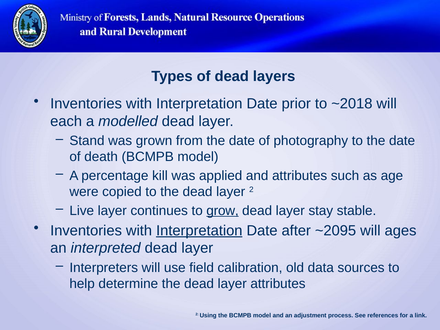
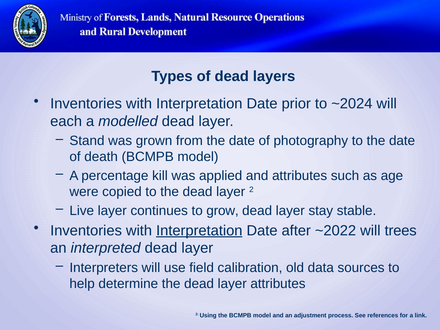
~2018: ~2018 -> ~2024
grow underline: present -> none
~2095: ~2095 -> ~2022
ages: ages -> trees
